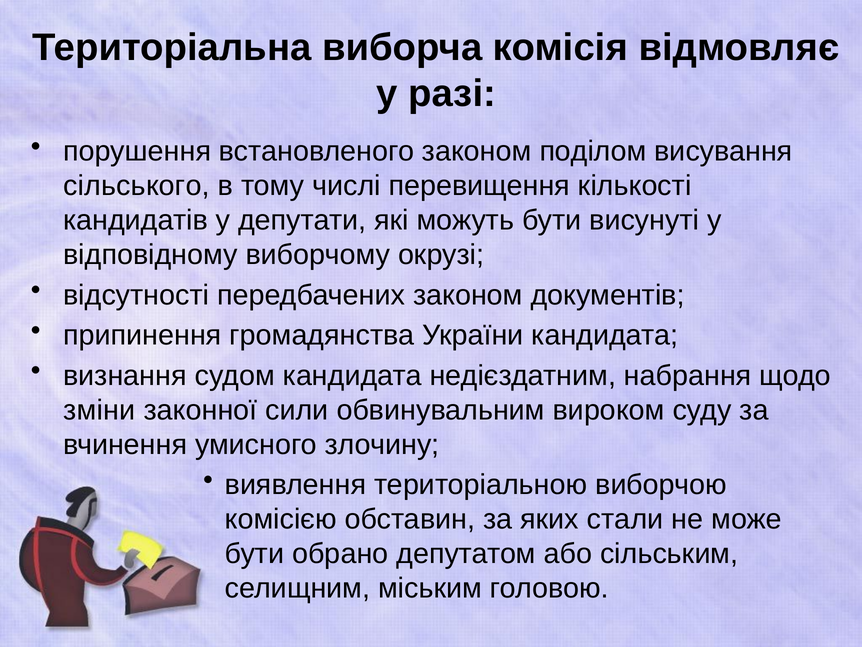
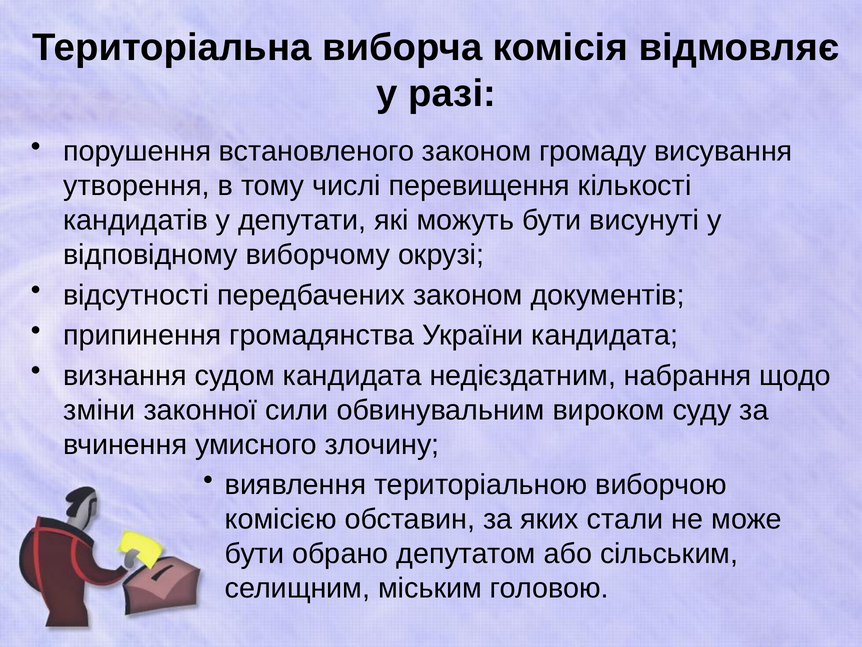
поділом: поділом -> громаду
сільського: сільського -> утворення
